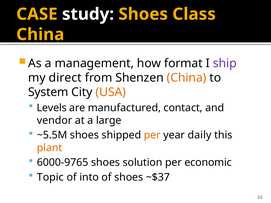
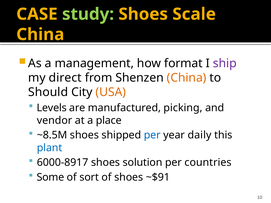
study colour: white -> light green
Class: Class -> Scale
System: System -> Should
contact: contact -> picking
large: large -> place
~5.5M: ~5.5M -> ~8.5M
per at (152, 135) colour: orange -> blue
plant colour: orange -> blue
6000-9765: 6000-9765 -> 6000-8917
economic: economic -> countries
Topic: Topic -> Some
into: into -> sort
~$37: ~$37 -> ~$91
